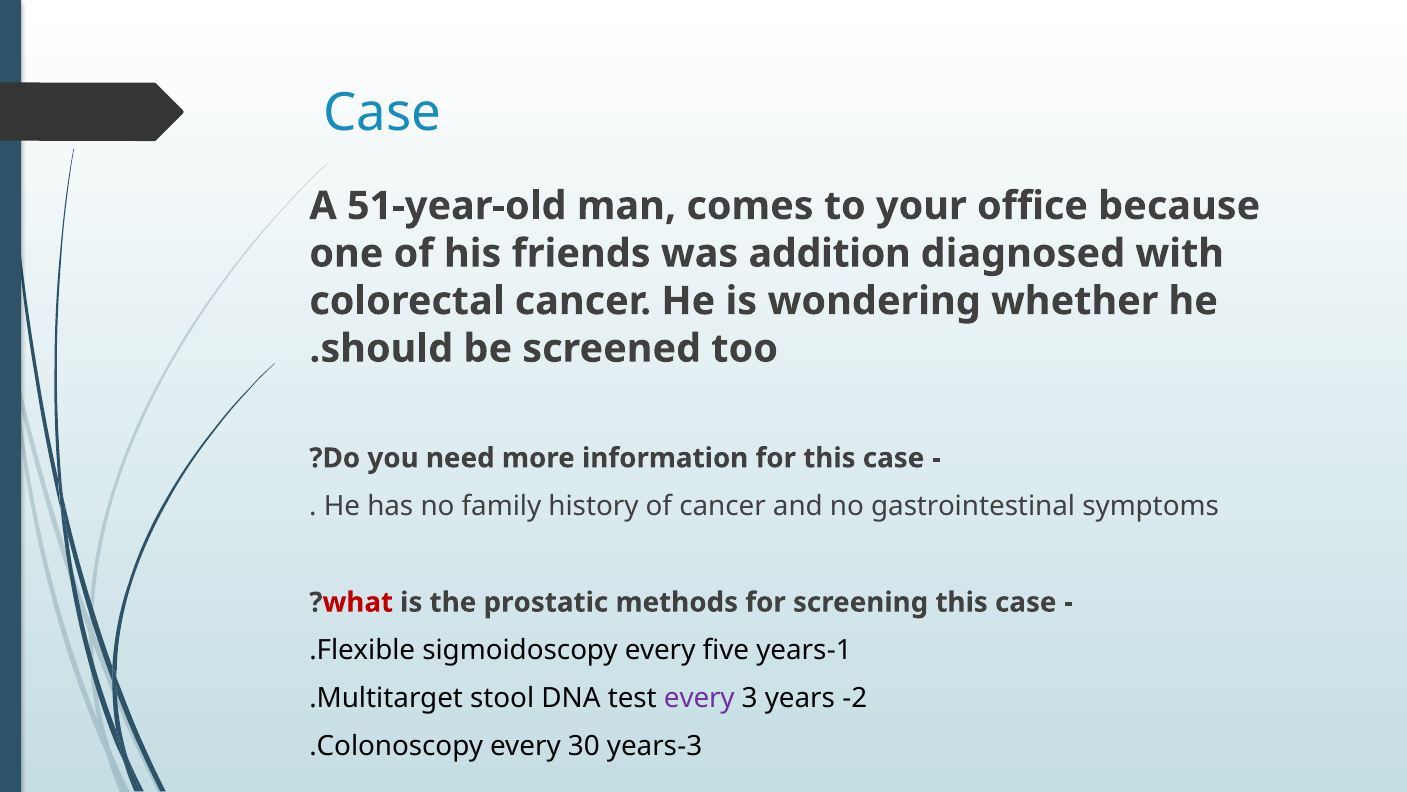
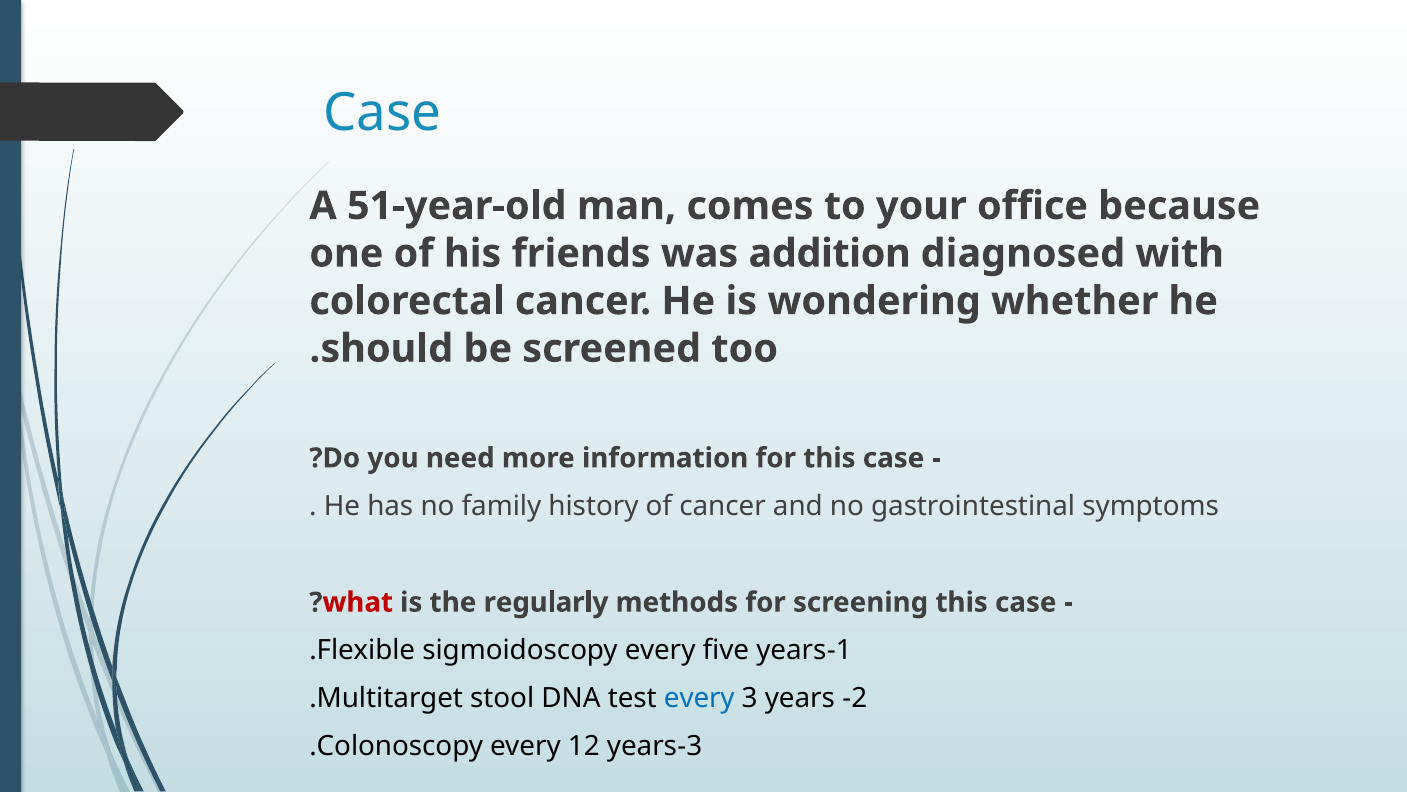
prostatic: prostatic -> regularly
every at (699, 698) colour: purple -> blue
30: 30 -> 12
